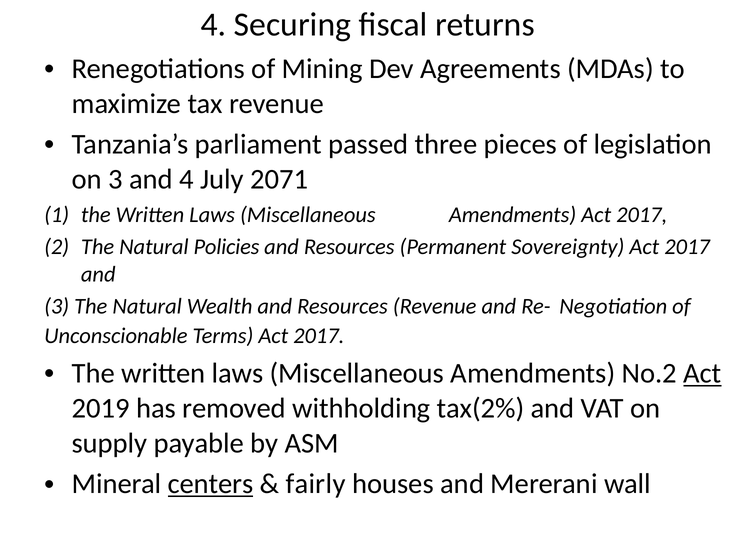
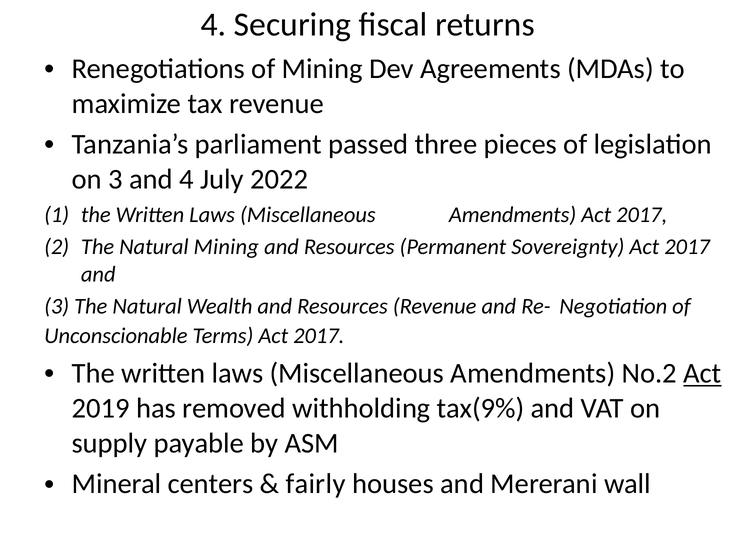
2071: 2071 -> 2022
Natural Policies: Policies -> Mining
tax(2%: tax(2% -> tax(9%
centers underline: present -> none
